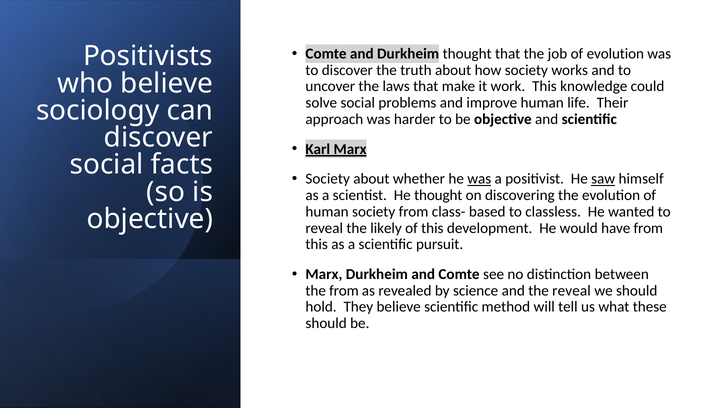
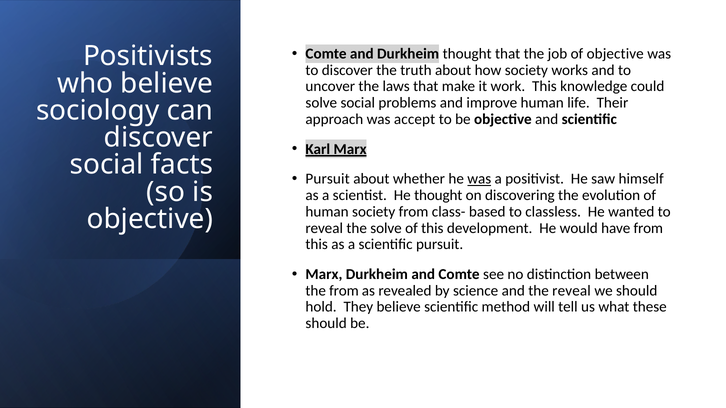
of evolution: evolution -> objective
harder: harder -> accept
Society at (328, 179): Society -> Pursuit
saw underline: present -> none
the likely: likely -> solve
